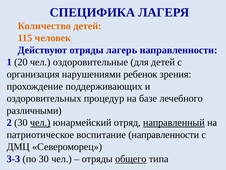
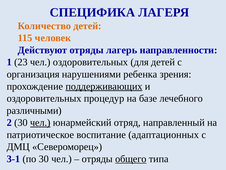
20: 20 -> 23
чел оздоровительные: оздоровительные -> оздоровительных
ребенок: ребенок -> ребенка
поддерживающих underline: none -> present
направленный underline: present -> none
воспитание направленности: направленности -> адаптационных
3-3: 3-3 -> 3-1
